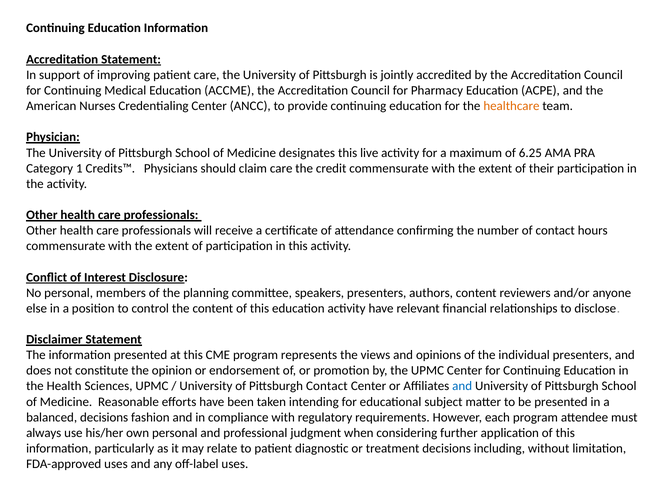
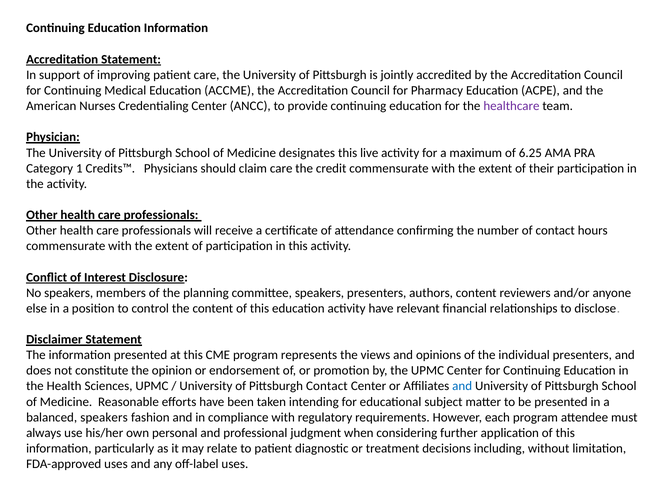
healthcare colour: orange -> purple
No personal: personal -> speakers
balanced decisions: decisions -> speakers
